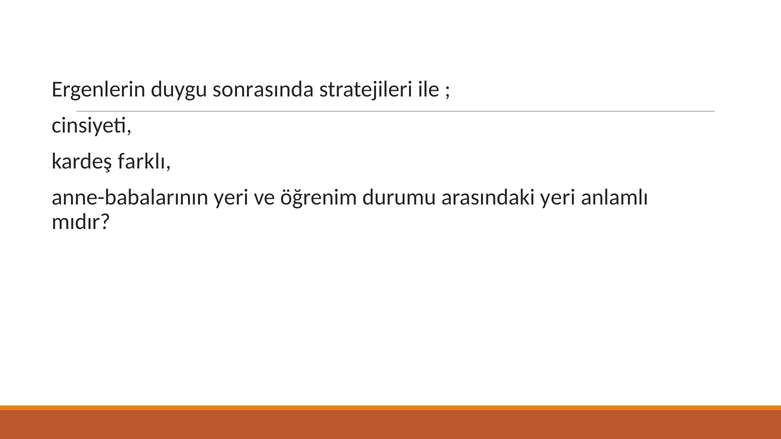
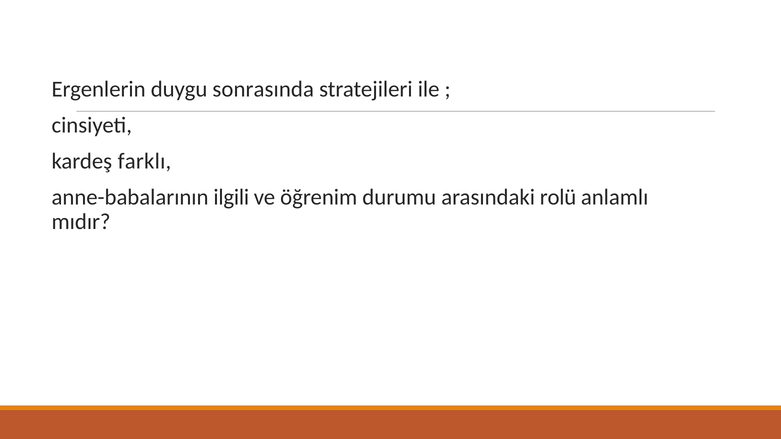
anne-babalarının yeri: yeri -> ilgili
arasındaki yeri: yeri -> rolü
